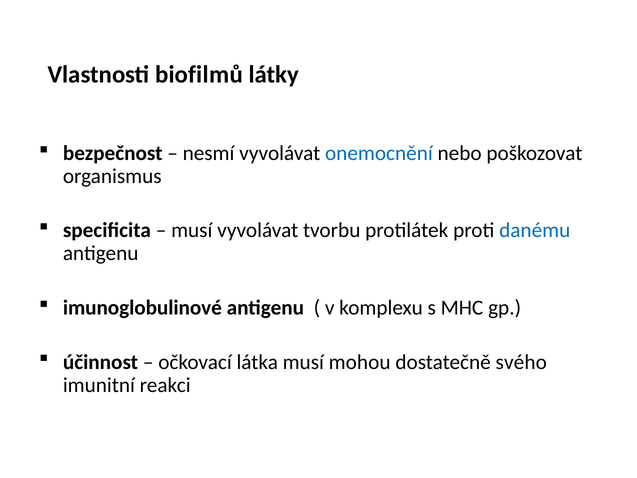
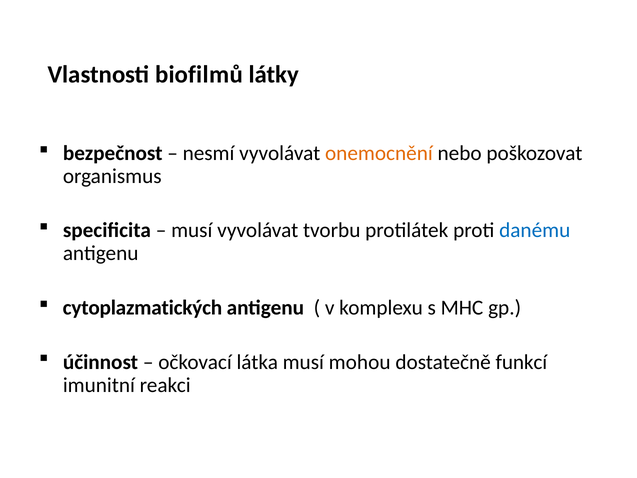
onemocnění colour: blue -> orange
imunoglobulinové: imunoglobulinové -> cytoplazmatických
svého: svého -> funkcí
